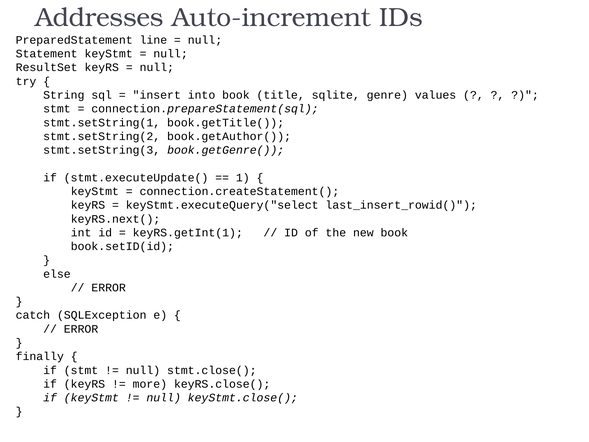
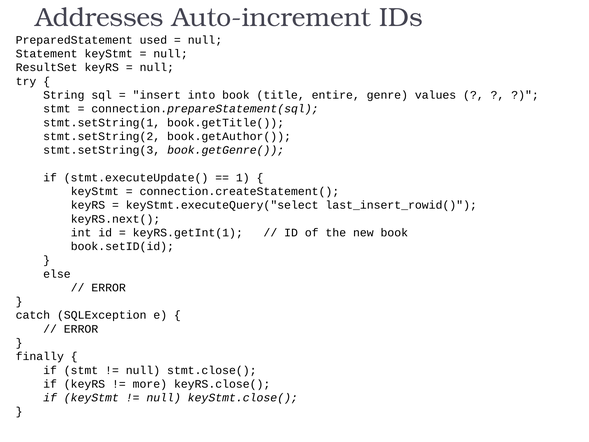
line: line -> used
sqlite: sqlite -> entire
